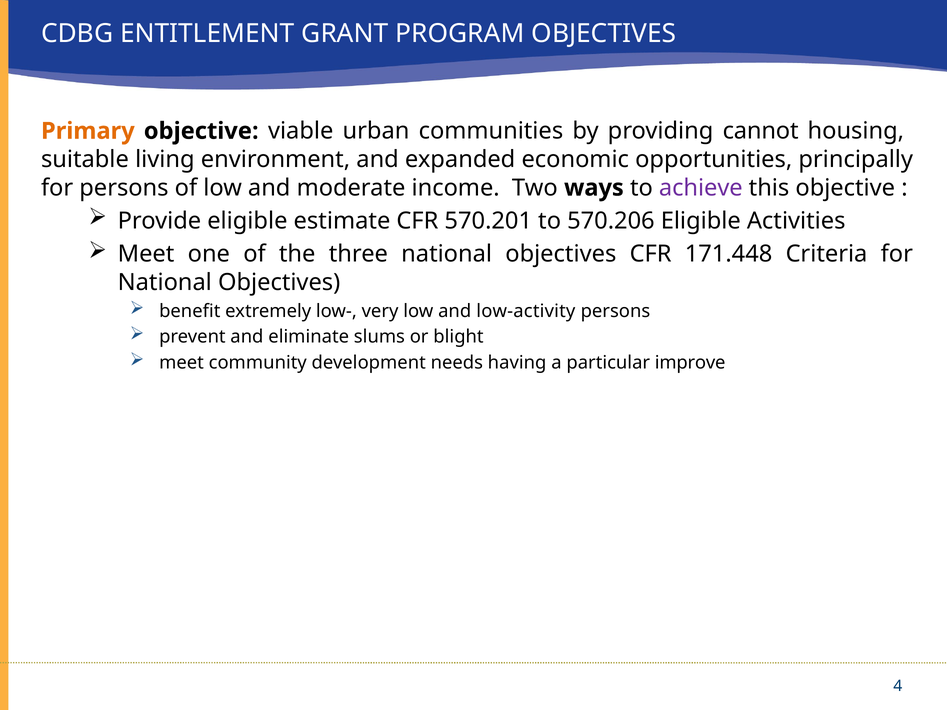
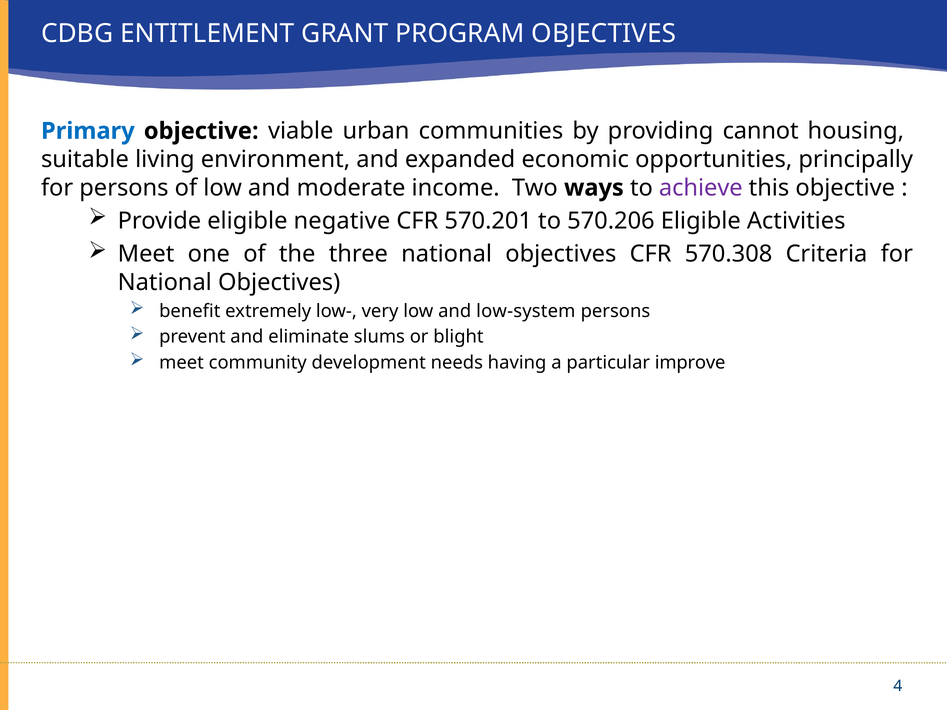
Primary colour: orange -> blue
estimate: estimate -> negative
171.448: 171.448 -> 570.308
low-activity: low-activity -> low-system
